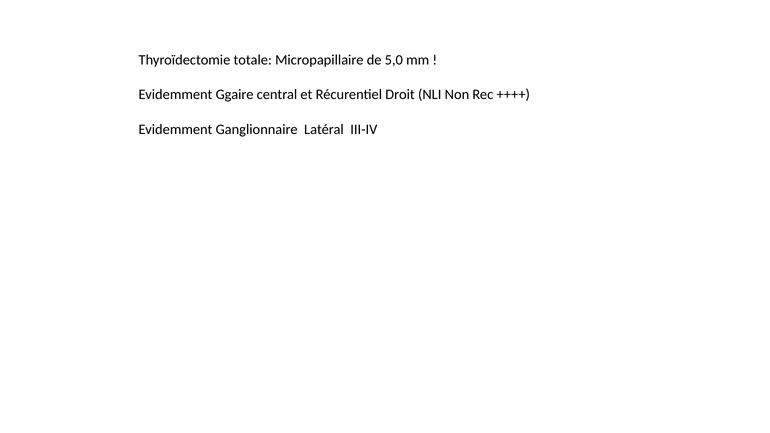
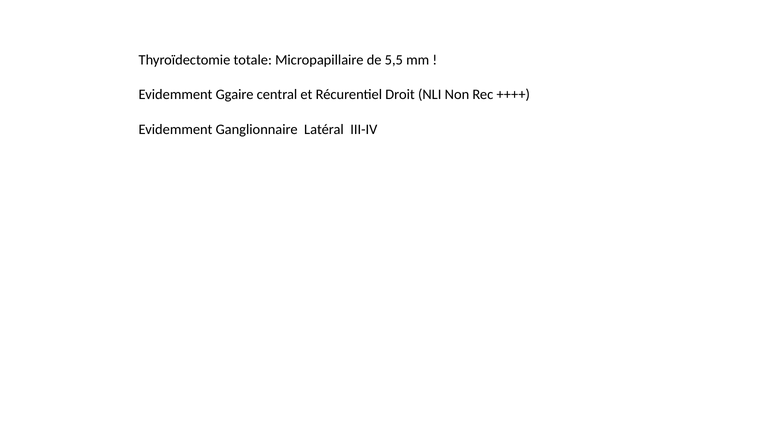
5,0: 5,0 -> 5,5
